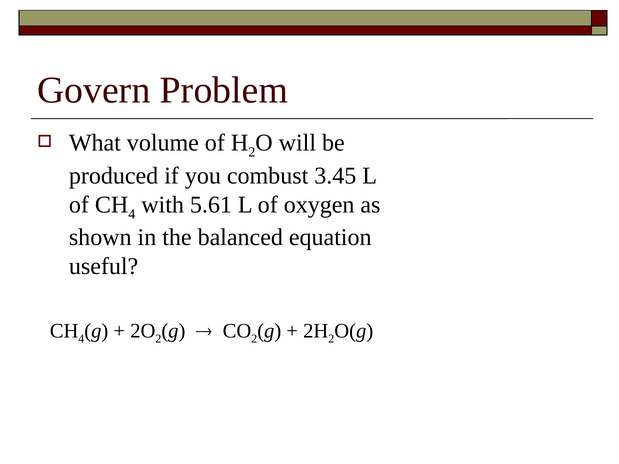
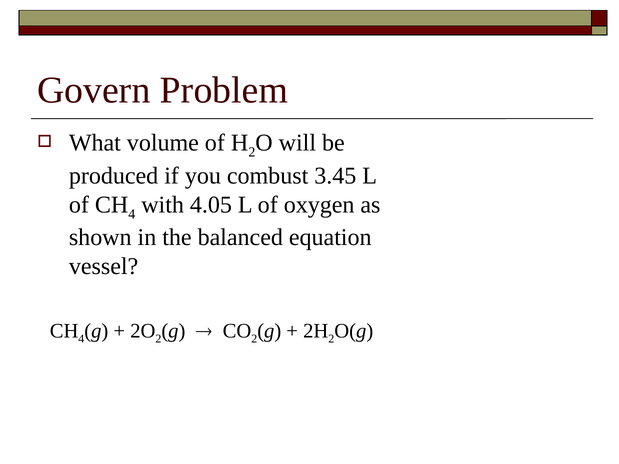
5.61: 5.61 -> 4.05
useful: useful -> vessel
